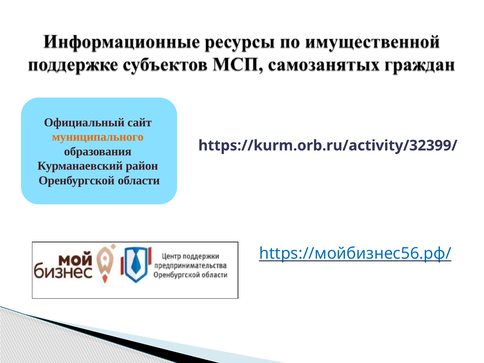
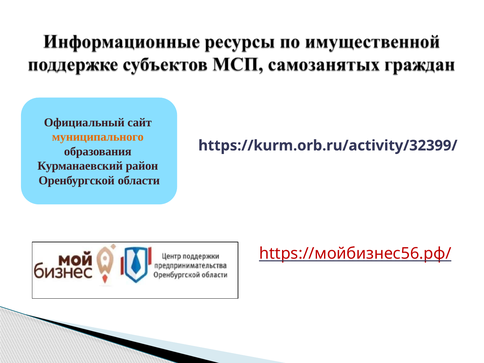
https://мойбизнес56.рф/ colour: blue -> red
